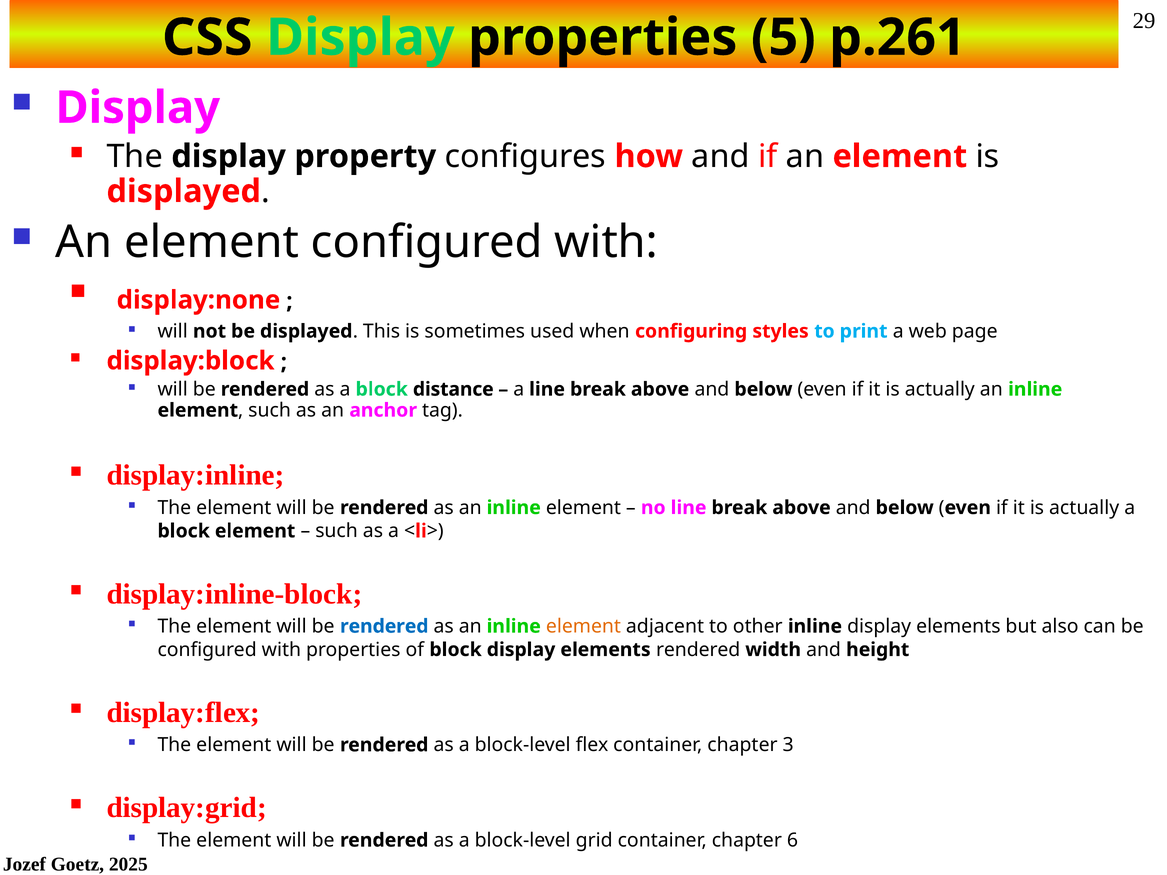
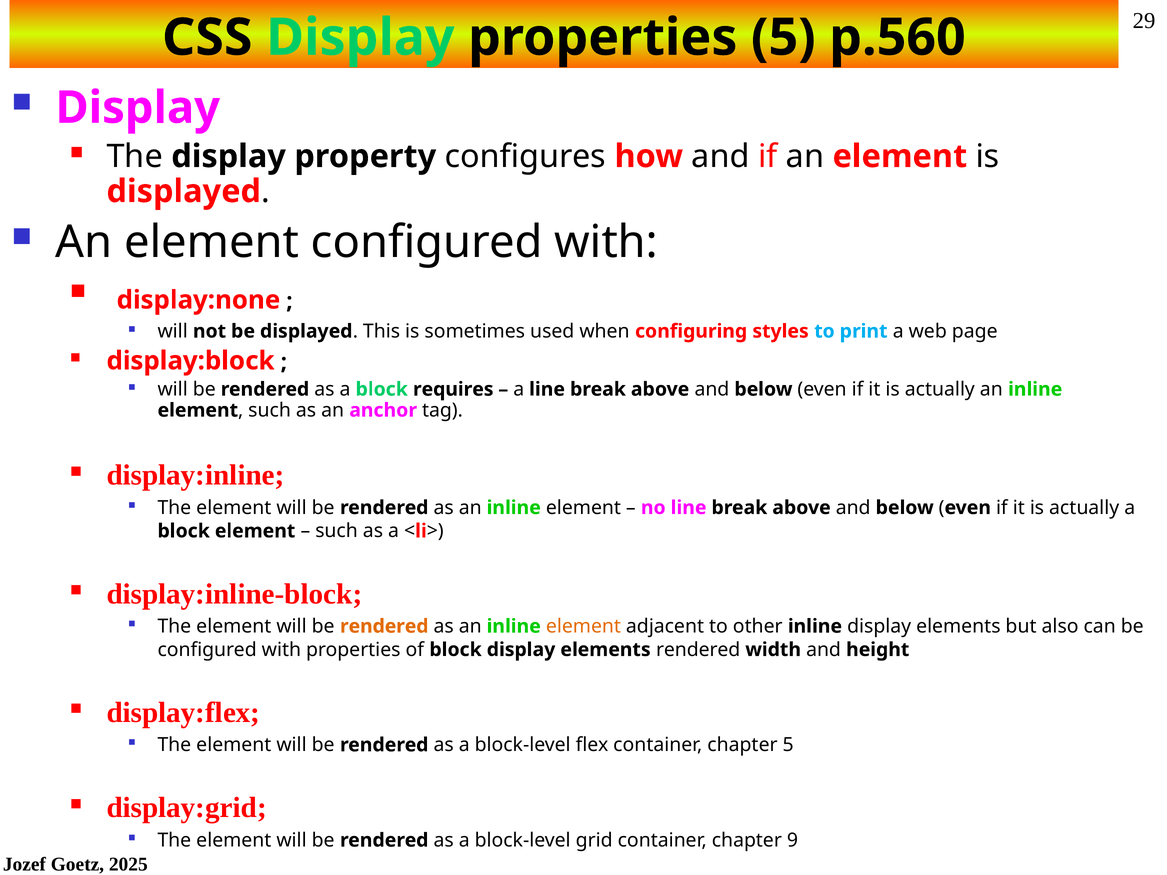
p.261: p.261 -> p.560
distance: distance -> requires
rendered at (384, 626) colour: blue -> orange
chapter 3: 3 -> 5
6: 6 -> 9
